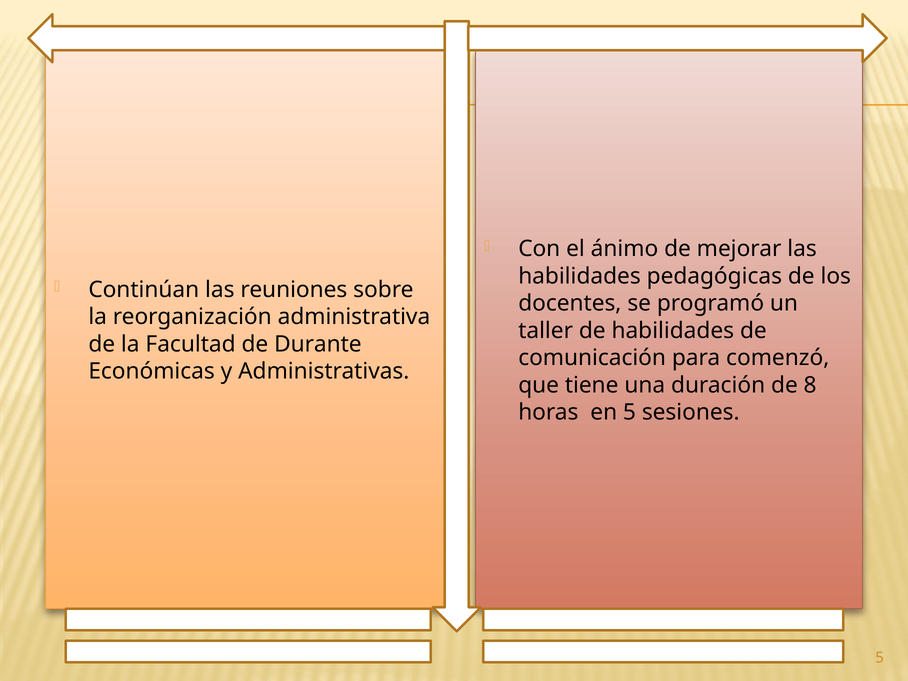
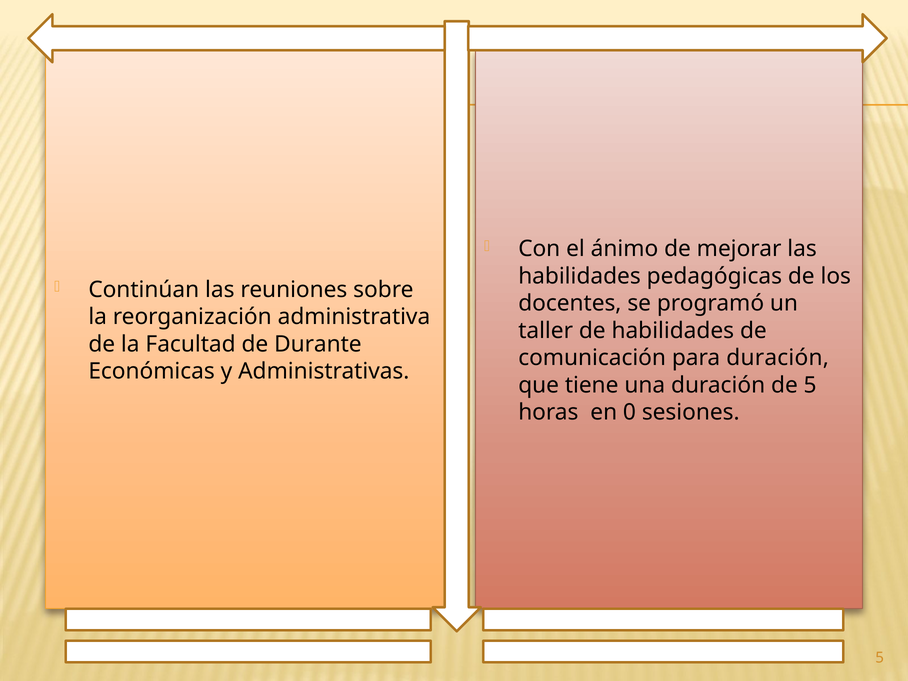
para comenzó: comenzó -> duración
de 8: 8 -> 5
en 5: 5 -> 0
